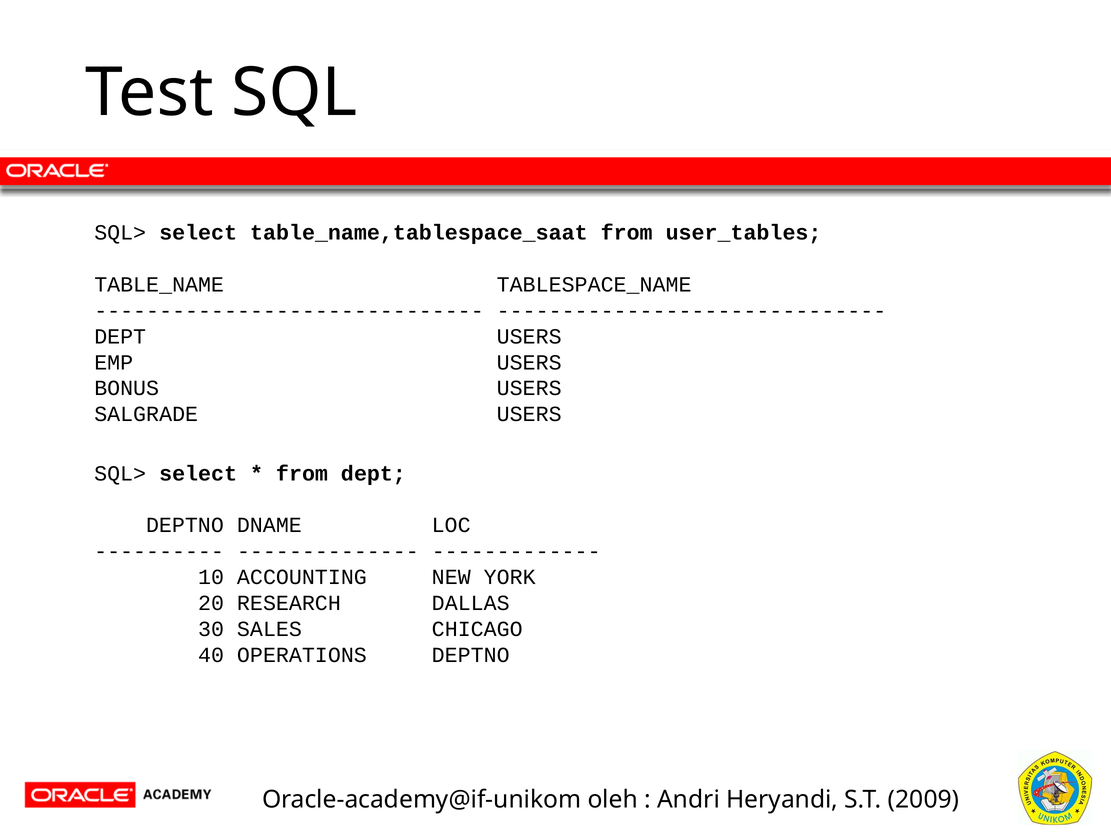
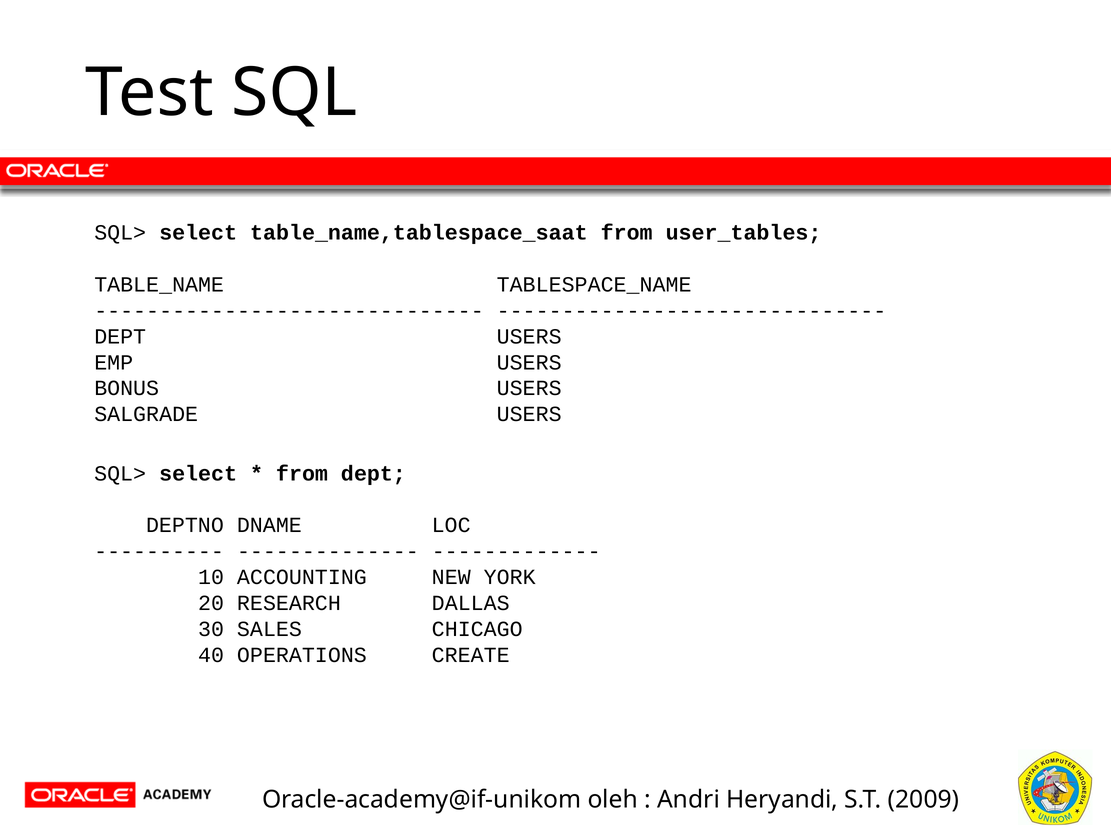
OPERATIONS DEPTNO: DEPTNO -> CREATE
